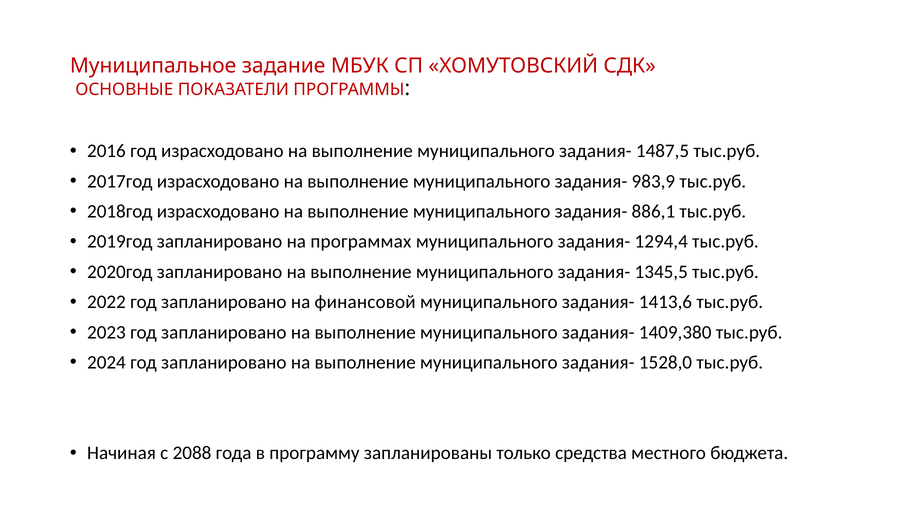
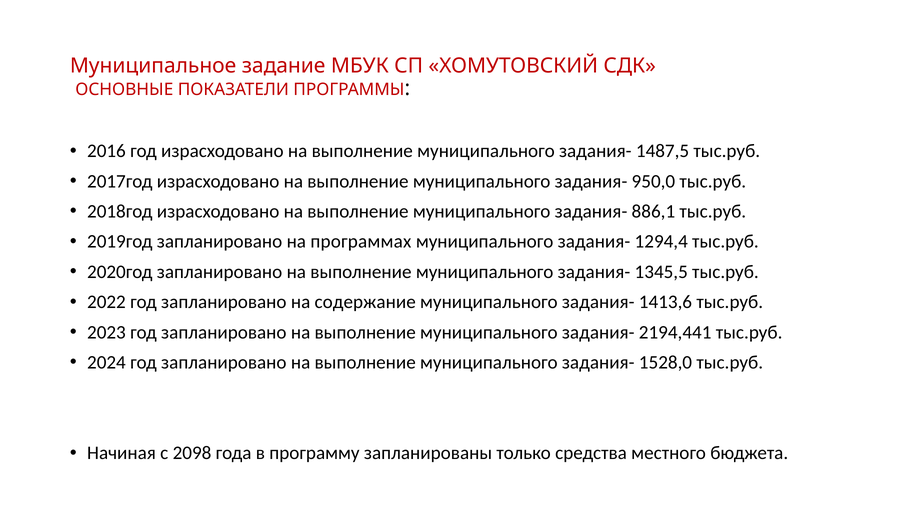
983,9: 983,9 -> 950,0
финансовой: финансовой -> содержание
1409,380: 1409,380 -> 2194,441
2088: 2088 -> 2098
